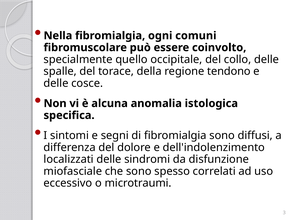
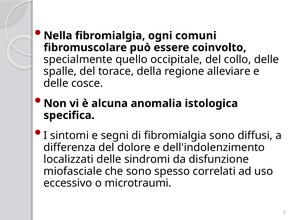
tendono: tendono -> alleviare
